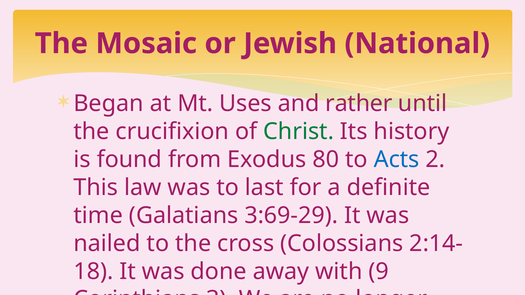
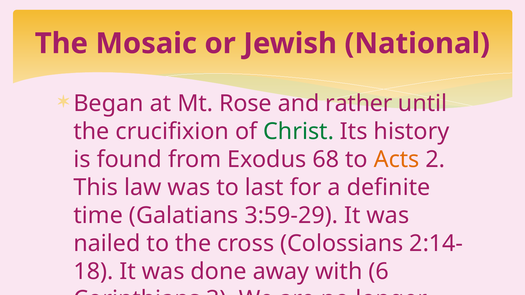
Uses: Uses -> Rose
80: 80 -> 68
Acts colour: blue -> orange
3:69-29: 3:69-29 -> 3:59-29
9: 9 -> 6
